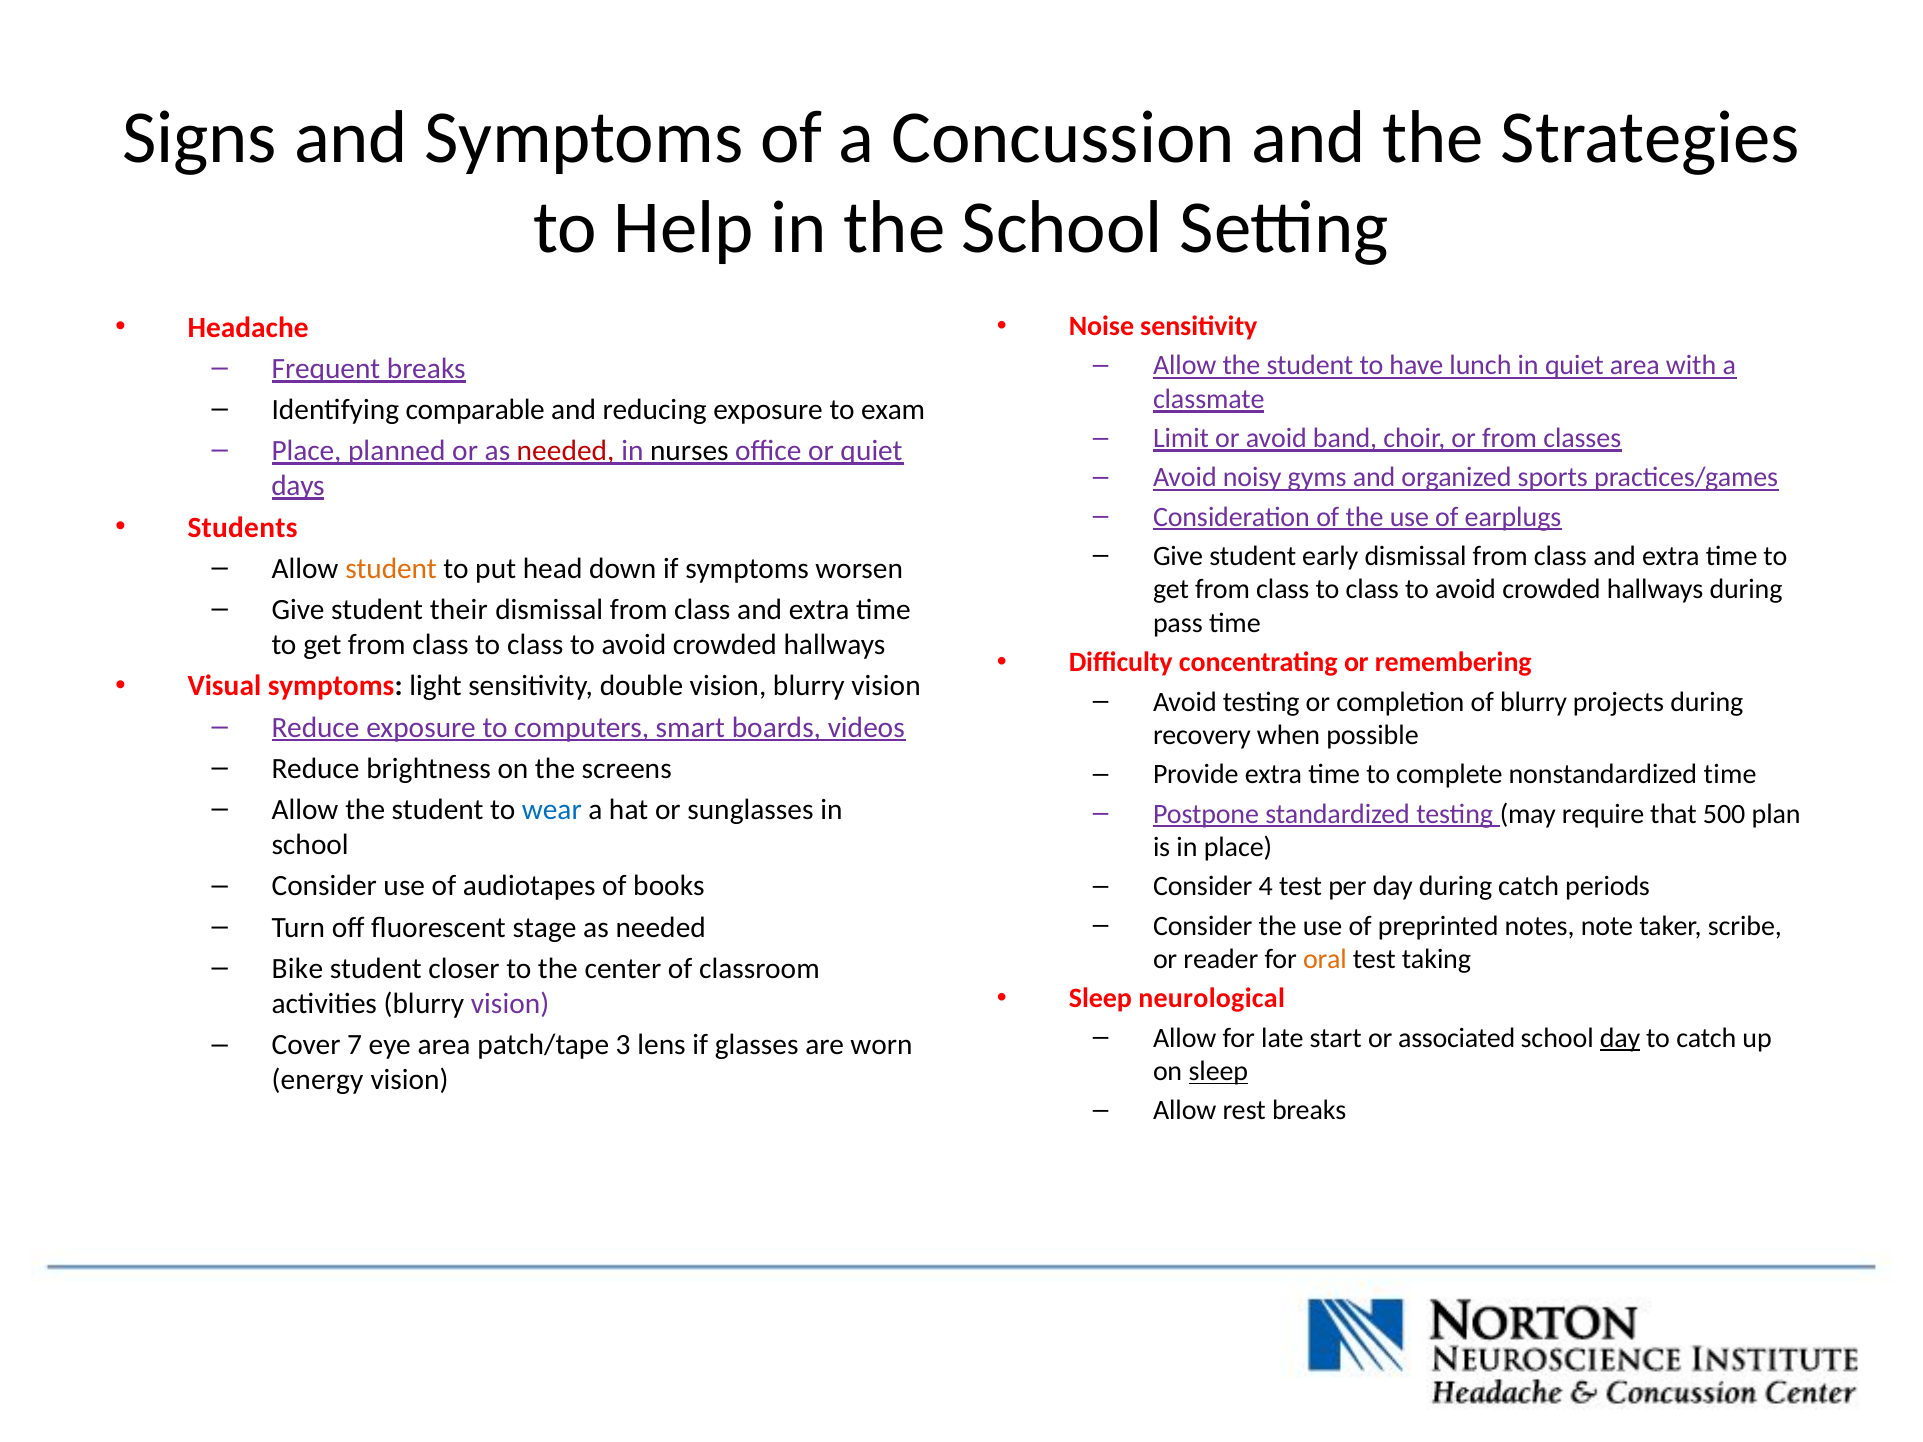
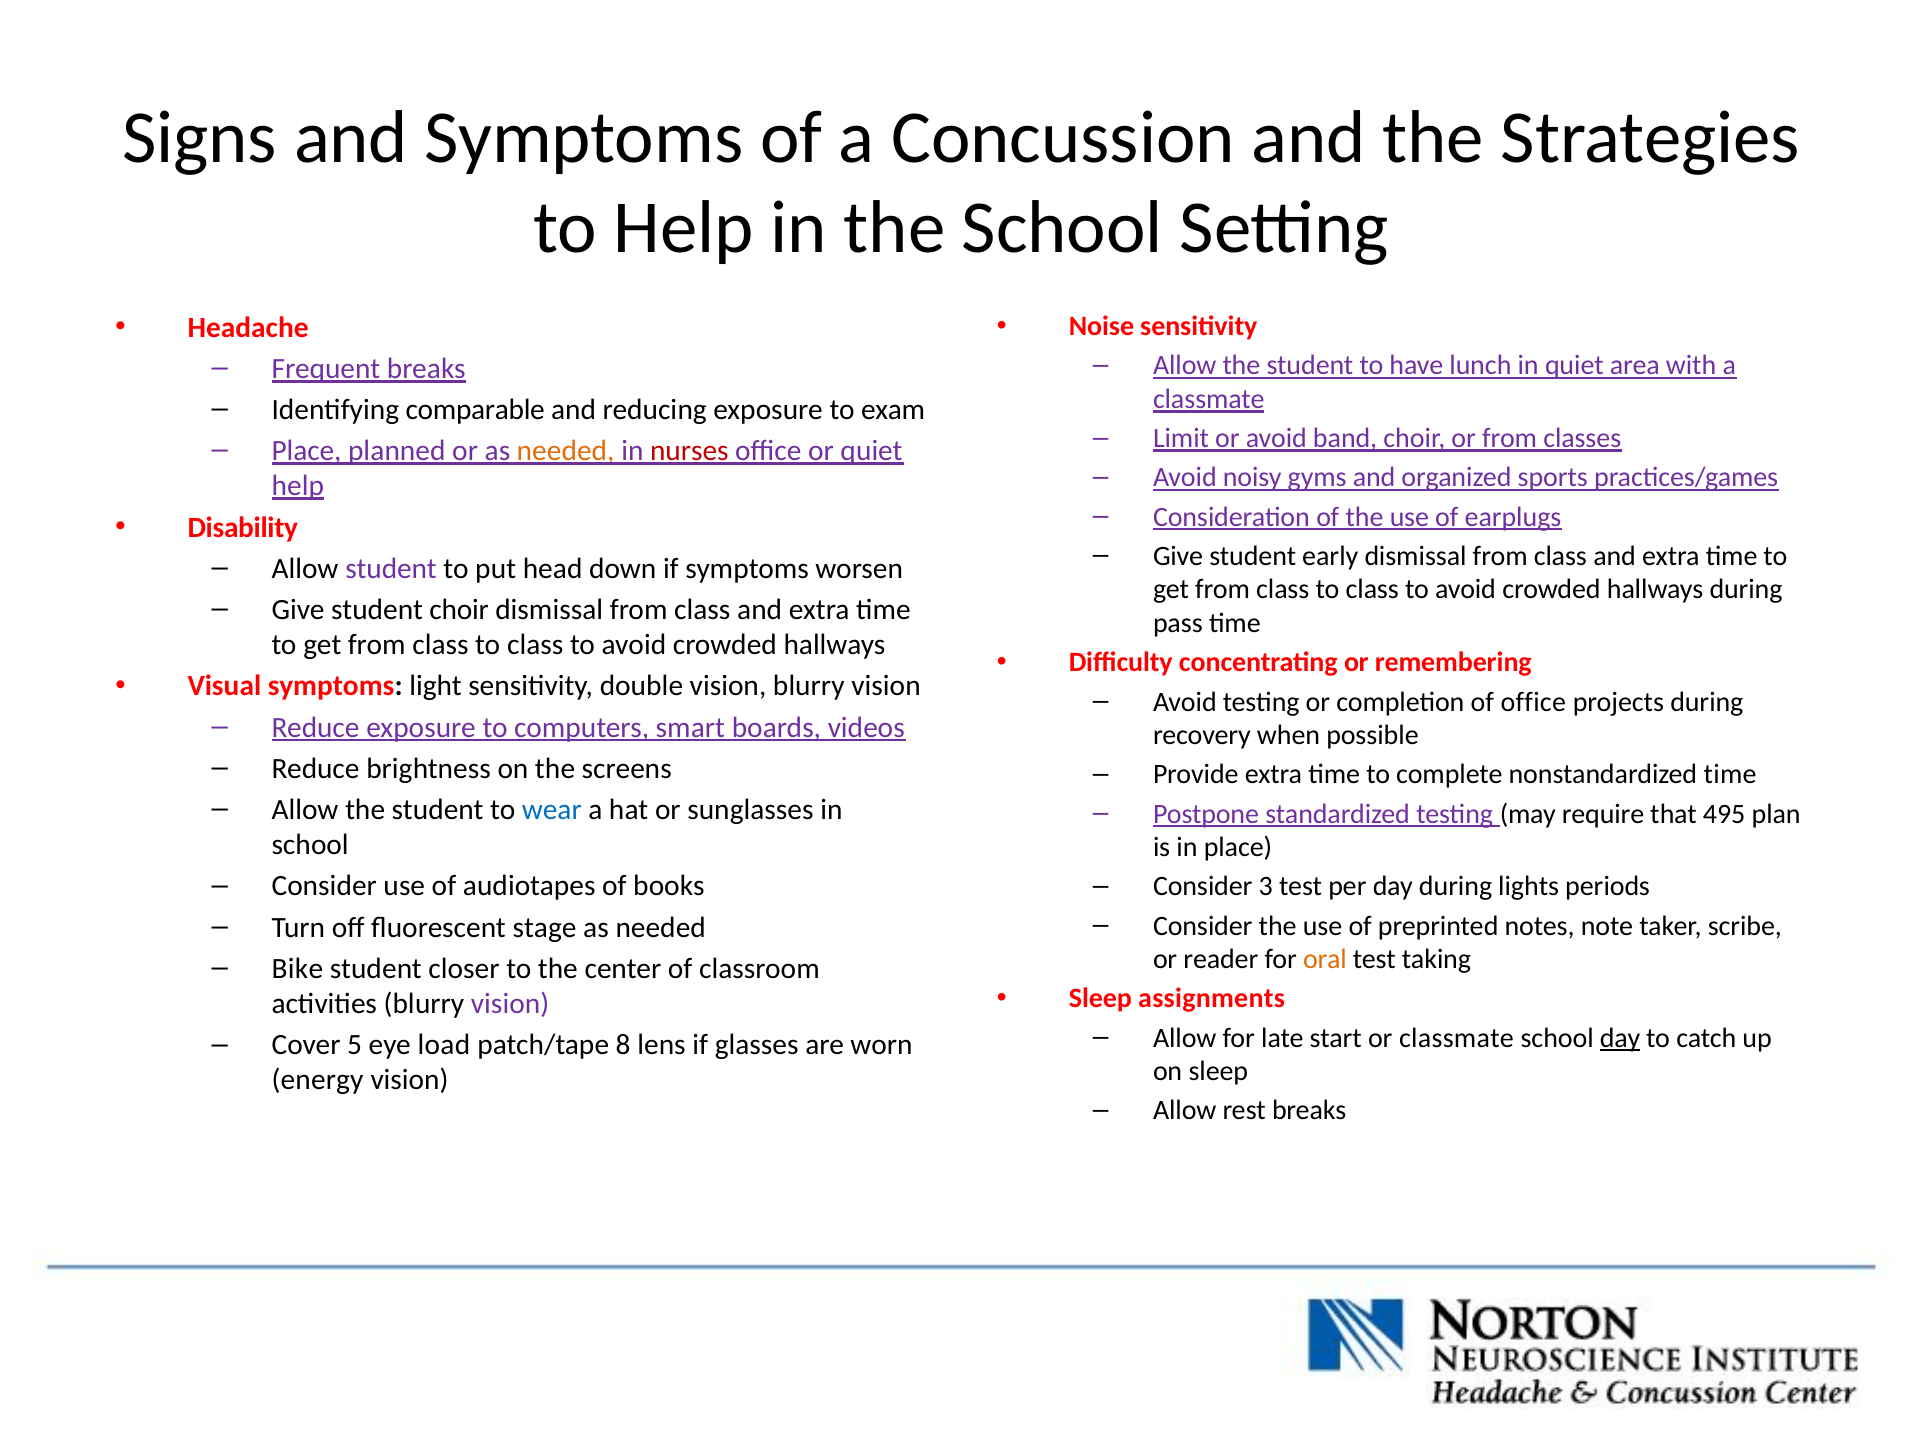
needed at (566, 451) colour: red -> orange
nurses colour: black -> red
days at (298, 486): days -> help
Students: Students -> Disability
student at (391, 569) colour: orange -> purple
student their: their -> choir
of blurry: blurry -> office
500: 500 -> 495
4: 4 -> 3
during catch: catch -> lights
neurological: neurological -> assignments
or associated: associated -> classmate
7: 7 -> 5
eye area: area -> load
3: 3 -> 8
sleep at (1218, 1072) underline: present -> none
